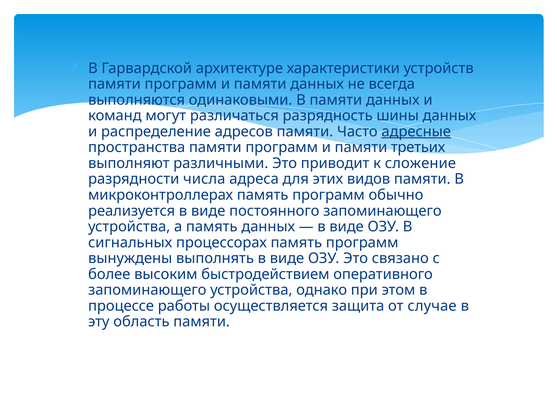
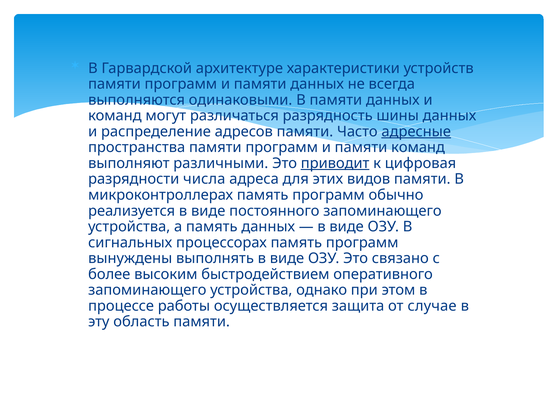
памяти третьих: третьих -> команд
приводит underline: none -> present
сложение: сложение -> цифровая
